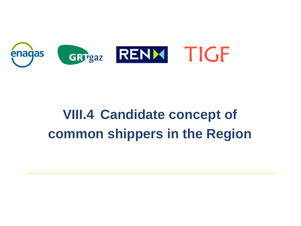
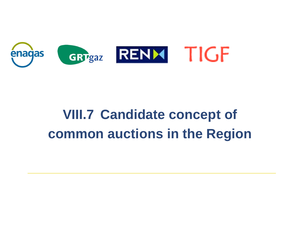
VIII.4: VIII.4 -> VIII.7
shippers: shippers -> auctions
